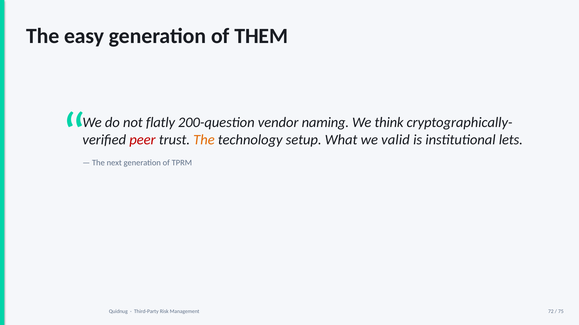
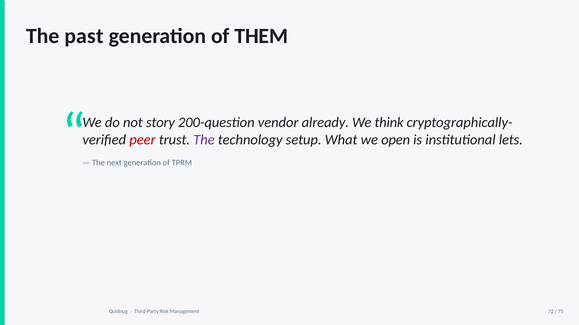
easy: easy -> past
flatly: flatly -> story
naming: naming -> already
The at (204, 140) colour: orange -> purple
valid: valid -> open
